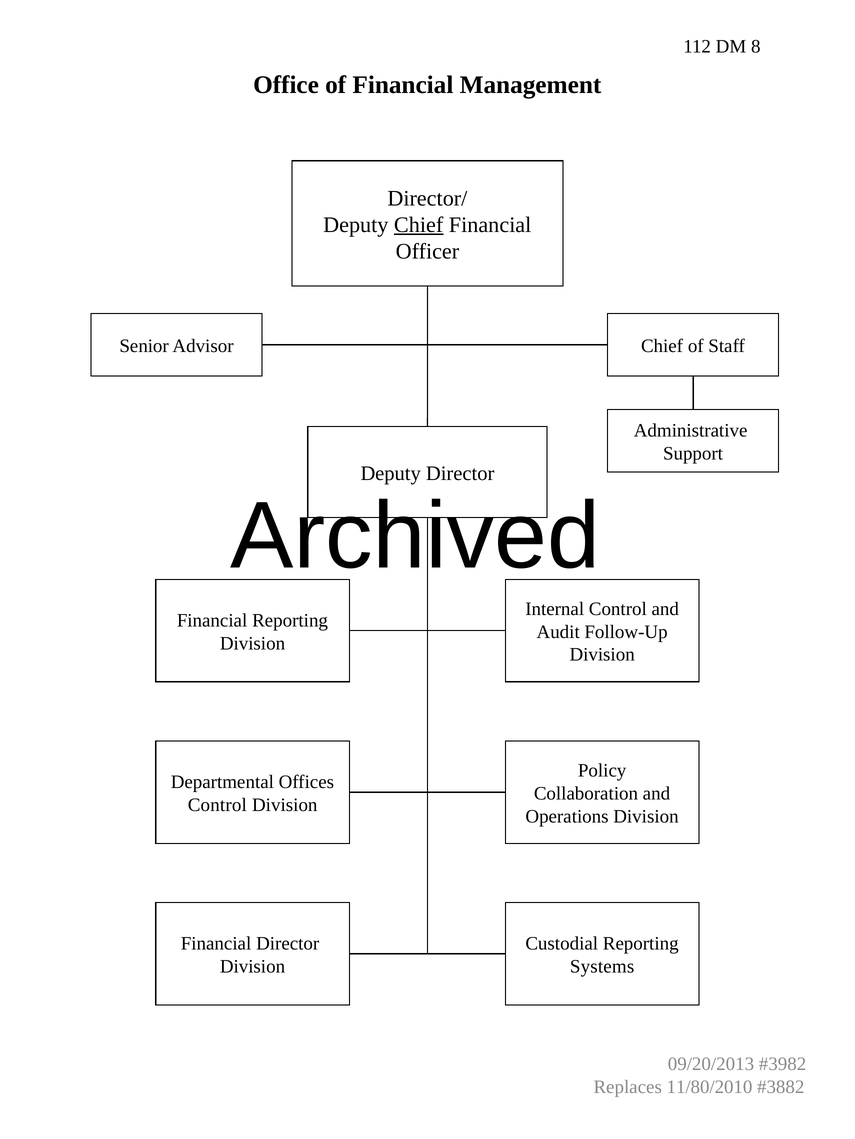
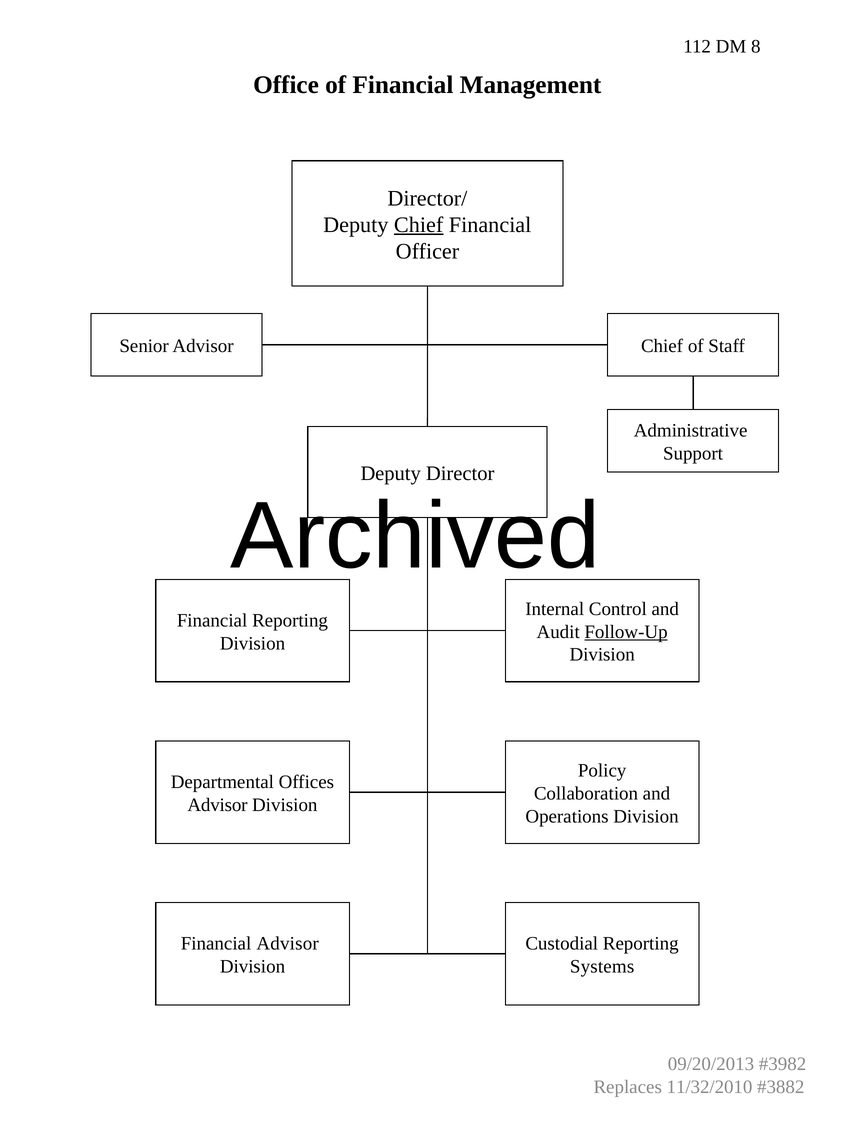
Follow-Up underline: none -> present
Control at (217, 806): Control -> Advisor
Financial Director: Director -> Advisor
11/80/2010: 11/80/2010 -> 11/32/2010
